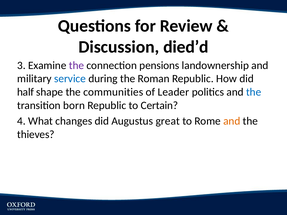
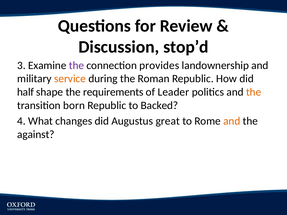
died’d: died’d -> stop’d
pensions: pensions -> provides
service colour: blue -> orange
communities: communities -> requirements
the at (254, 92) colour: blue -> orange
Certain: Certain -> Backed
thieves: thieves -> against
